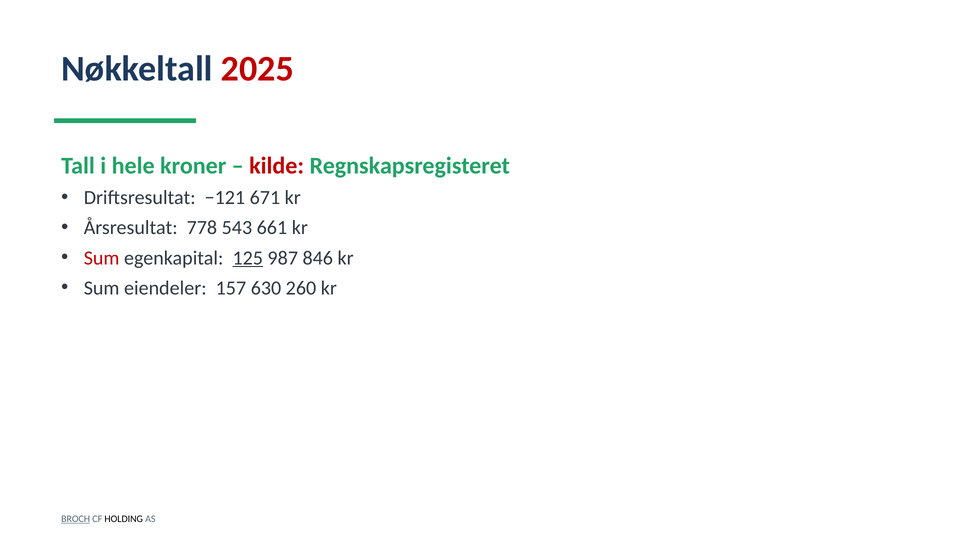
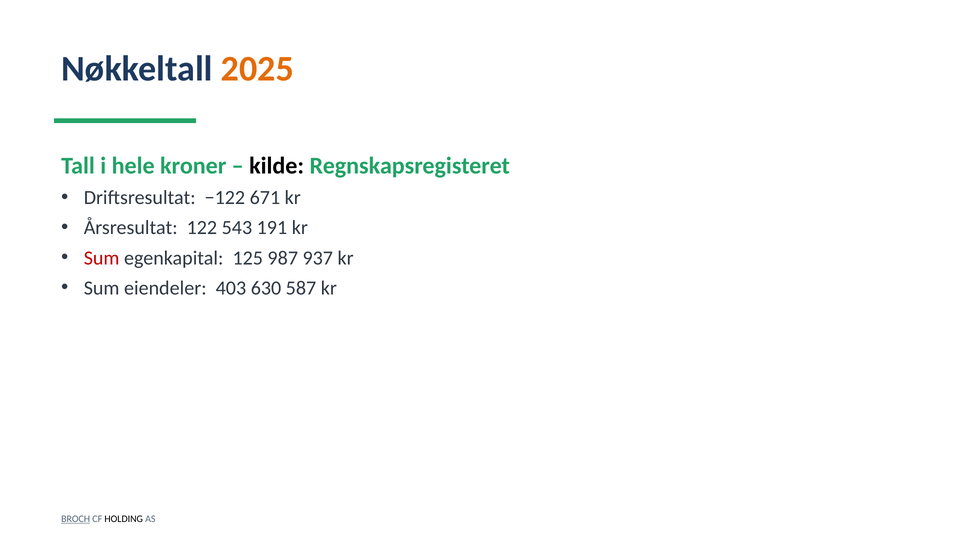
2025 colour: red -> orange
kilde colour: red -> black
−121: −121 -> −122
778: 778 -> 122
661: 661 -> 191
125 underline: present -> none
846: 846 -> 937
157: 157 -> 403
260: 260 -> 587
